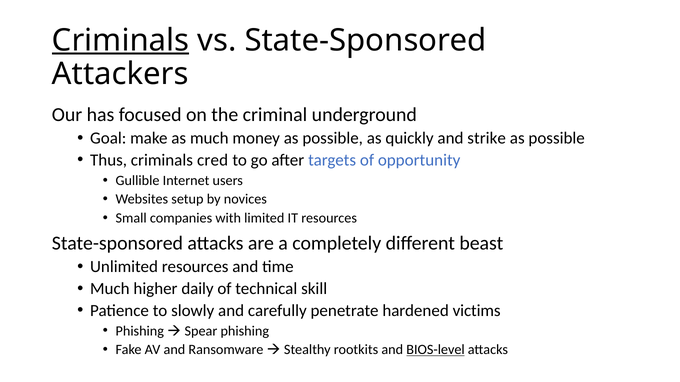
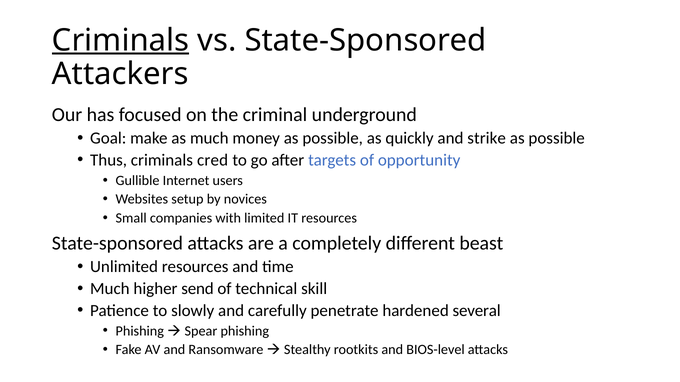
daily: daily -> send
victims: victims -> several
BIOS-level underline: present -> none
